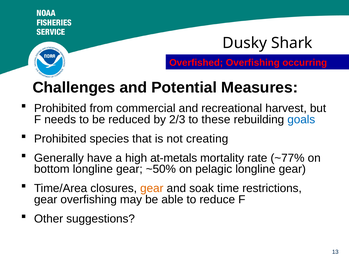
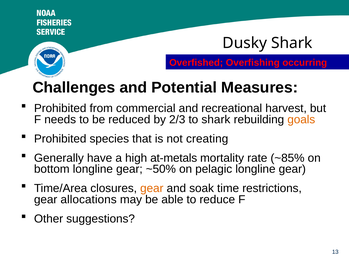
to these: these -> shark
goals colour: blue -> orange
~77%: ~77% -> ~85%
gear overfishing: overfishing -> allocations
